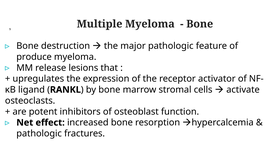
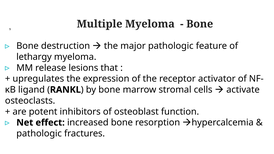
produce: produce -> lethargy
